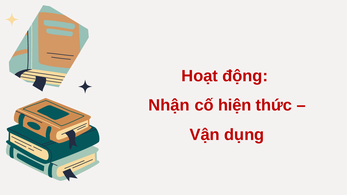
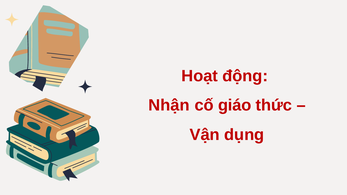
hiện: hiện -> giáo
